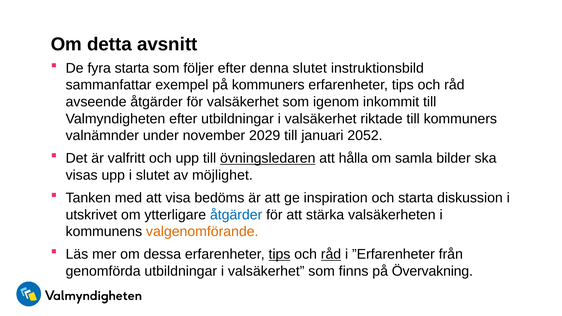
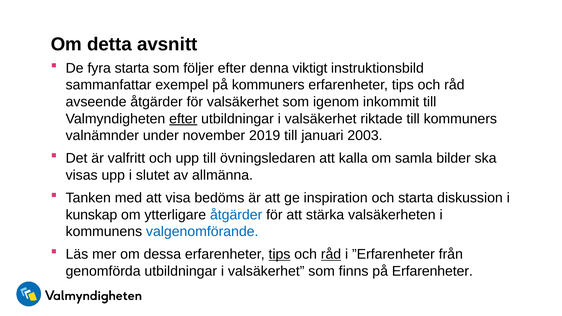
denna slutet: slutet -> viktigt
efter at (183, 119) underline: none -> present
2029: 2029 -> 2019
2052: 2052 -> 2003
övningsledaren underline: present -> none
hålla: hålla -> kalla
möjlighet: möjlighet -> allmänna
utskrivet: utskrivet -> kunskap
valgenomförande colour: orange -> blue
på Övervakning: Övervakning -> Erfarenheter
